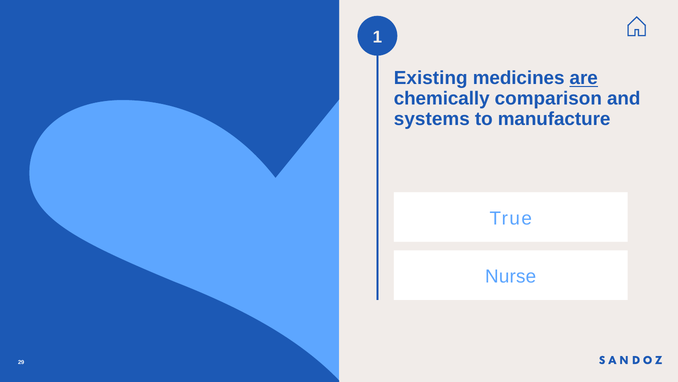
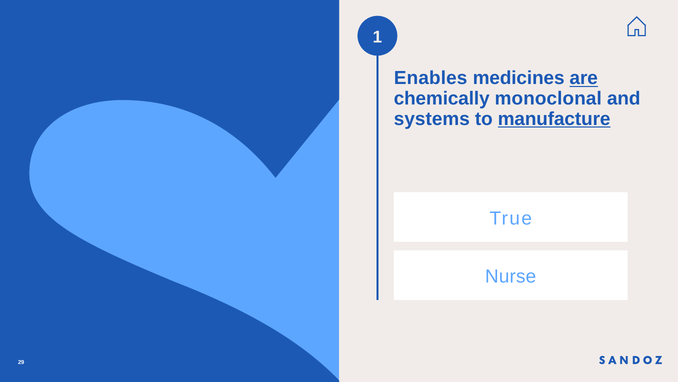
Existing: Existing -> Enables
comparison: comparison -> monoclonal
manufacture underline: none -> present
